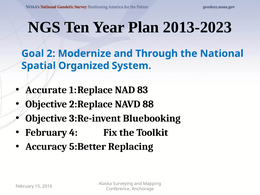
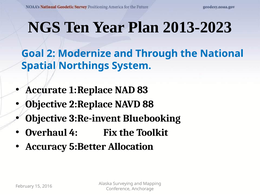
Organized: Organized -> Northings
February at (46, 132): February -> Overhaul
Replacing: Replacing -> Allocation
